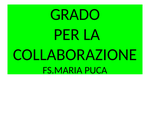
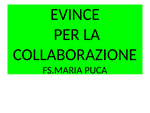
GRADO: GRADO -> EVINCE
